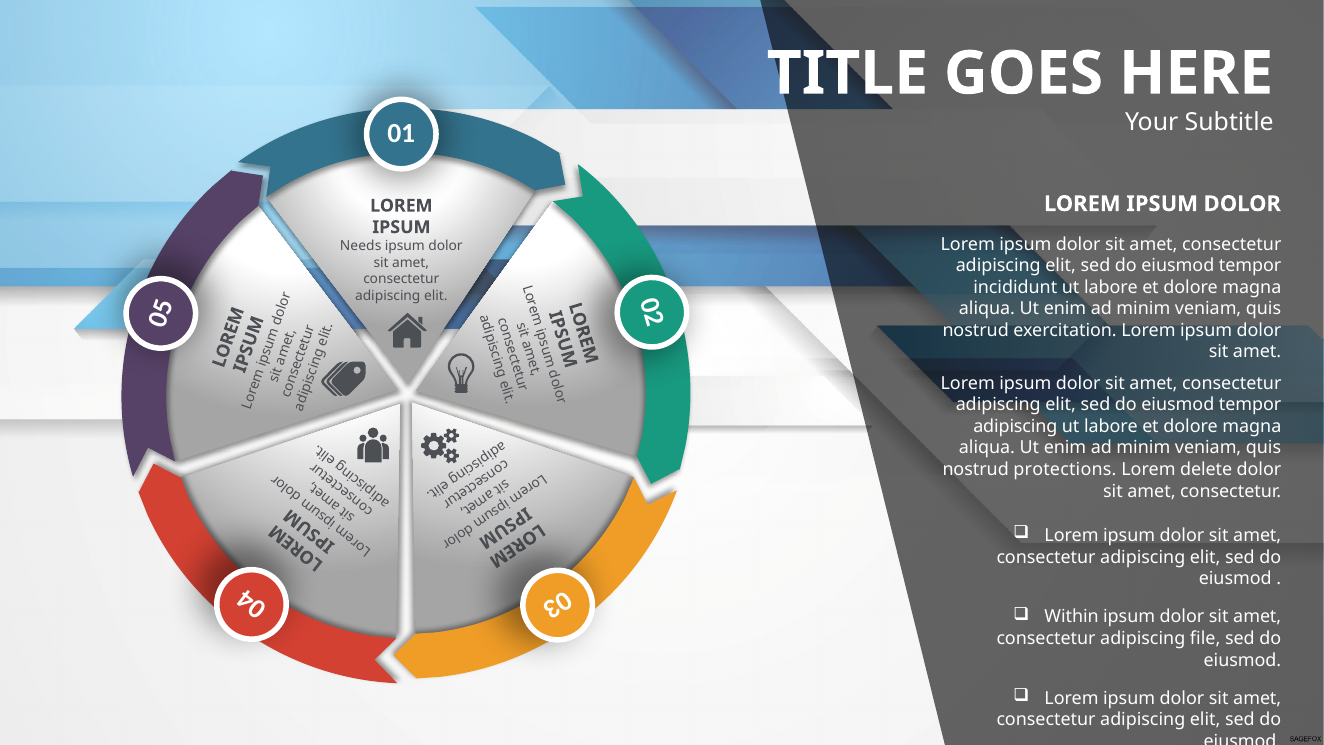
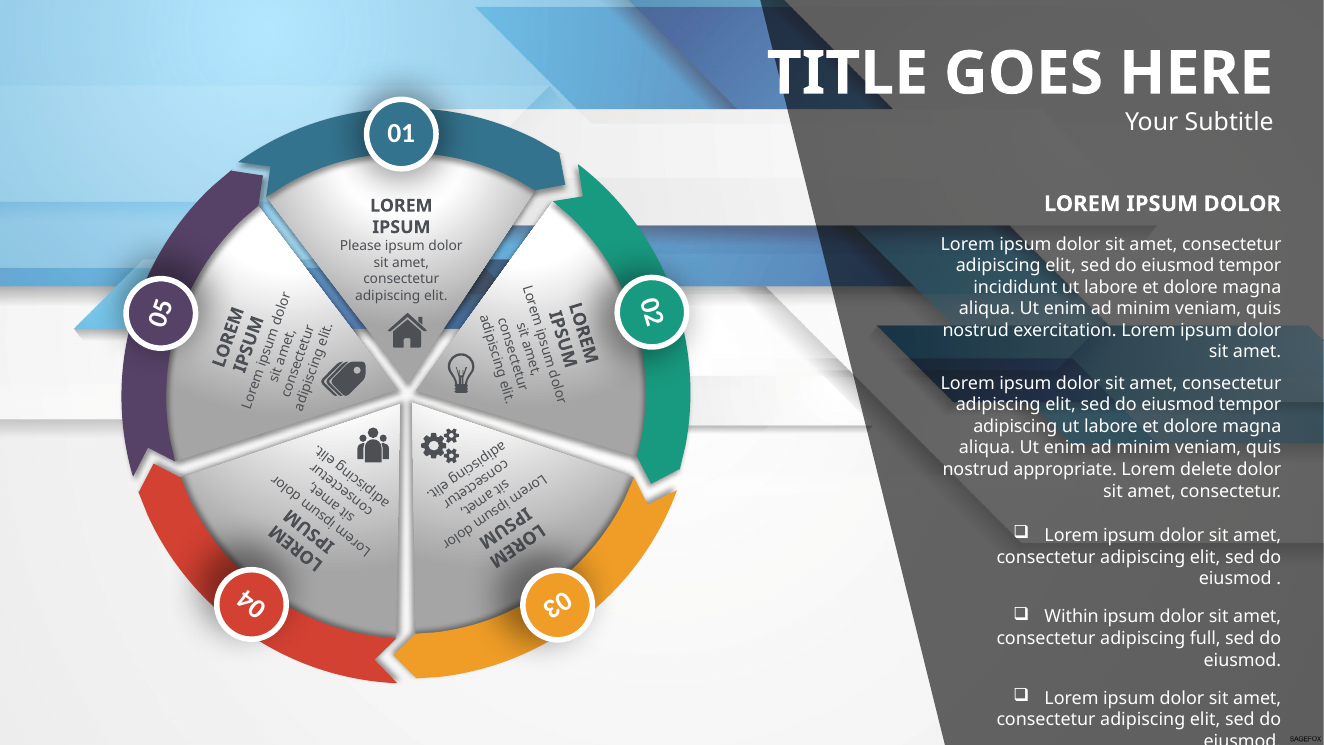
Needs: Needs -> Please
protections: protections -> appropriate
file: file -> full
